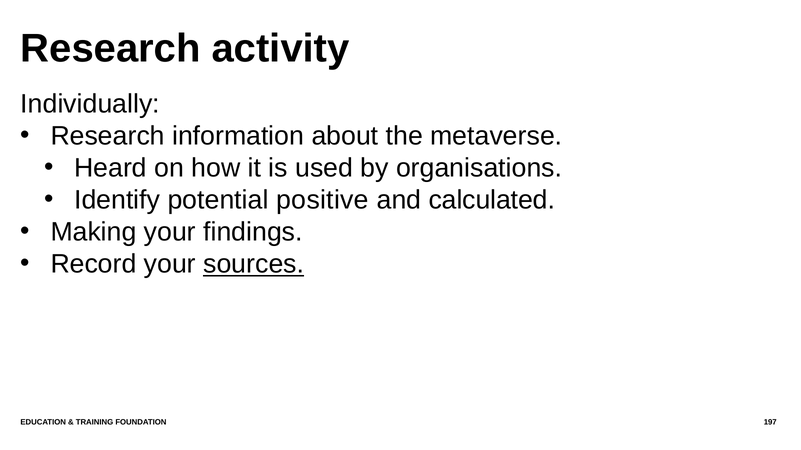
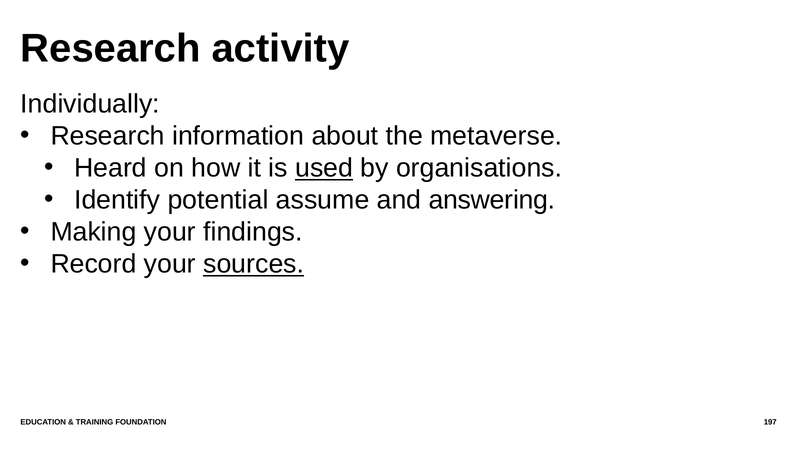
used underline: none -> present
positive: positive -> assume
calculated: calculated -> answering
